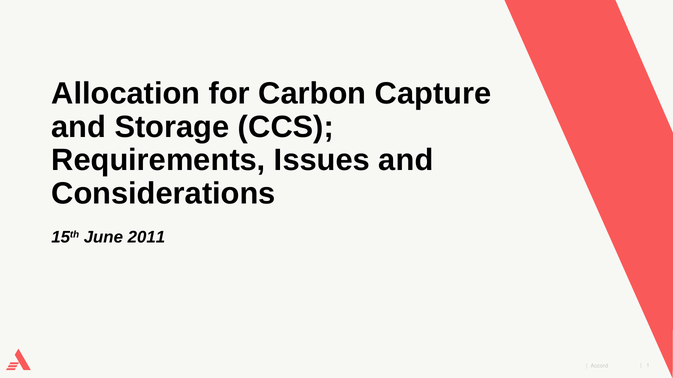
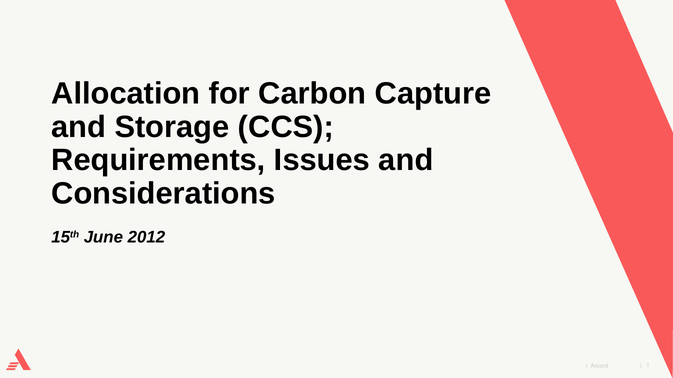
2011: 2011 -> 2012
